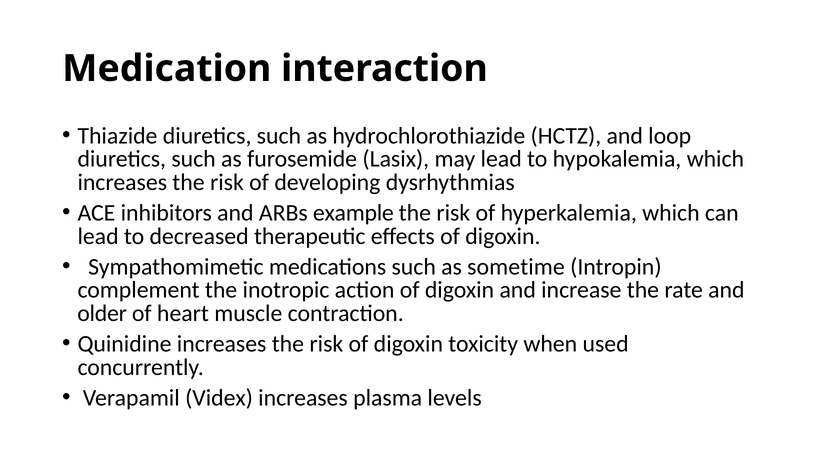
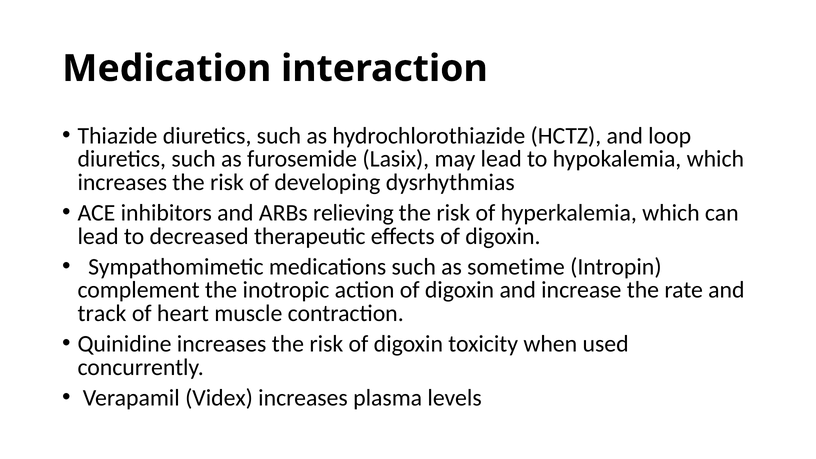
example: example -> relieving
older: older -> track
